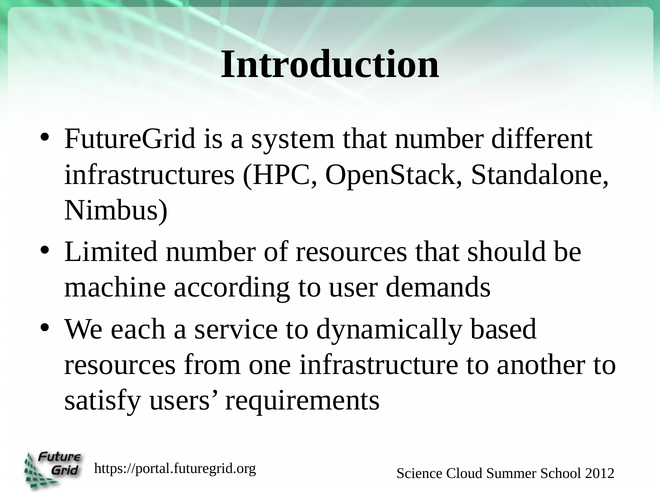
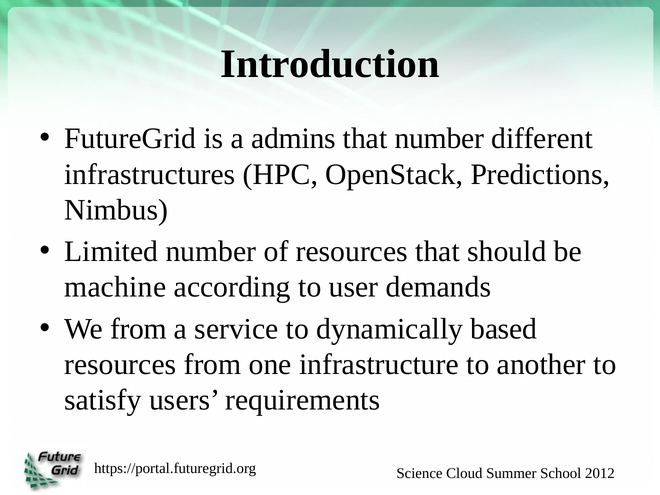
system: system -> admins
Standalone: Standalone -> Predictions
We each: each -> from
